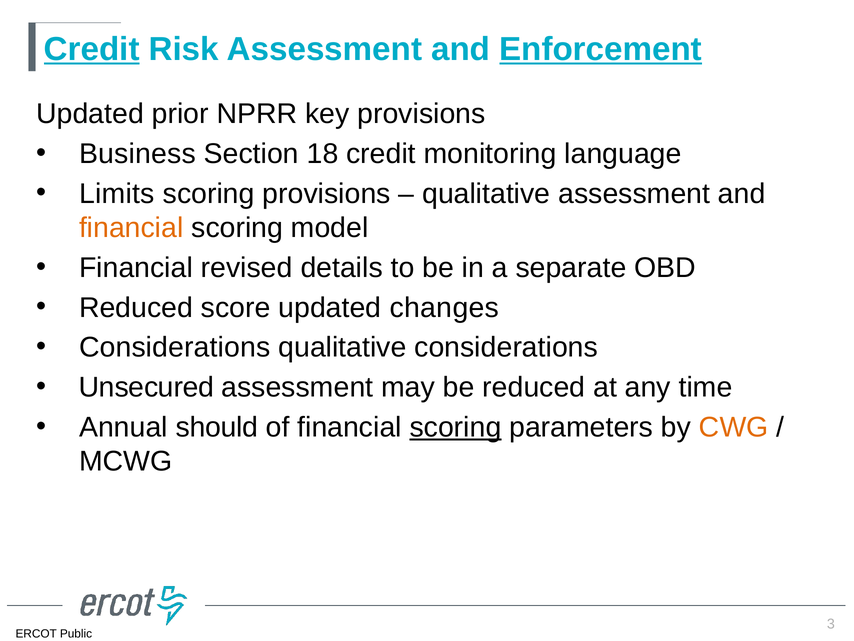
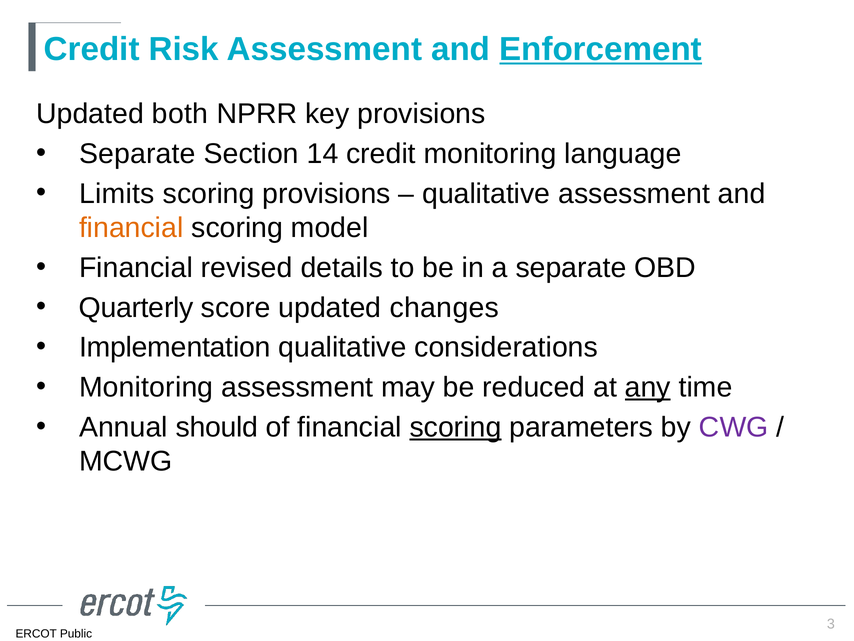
Credit at (92, 49) underline: present -> none
prior: prior -> both
Business at (137, 154): Business -> Separate
18: 18 -> 14
Reduced at (136, 307): Reduced -> Quarterly
Considerations at (175, 347): Considerations -> Implementation
Unsecured at (146, 387): Unsecured -> Monitoring
any underline: none -> present
CWG colour: orange -> purple
